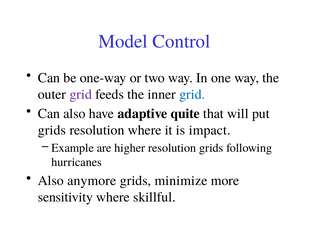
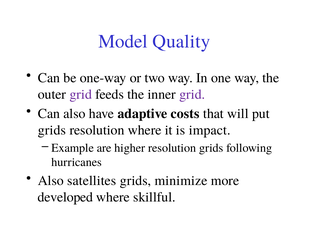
Control: Control -> Quality
grid at (192, 94) colour: blue -> purple
quite: quite -> costs
anymore: anymore -> satellites
sensitivity: sensitivity -> developed
